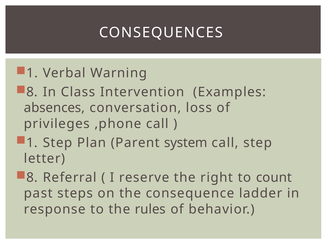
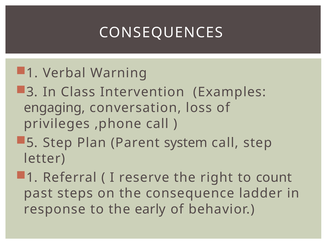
8 at (32, 92): 8 -> 3
absences: absences -> engaging
1 at (32, 143): 1 -> 5
8 at (32, 178): 8 -> 1
rules: rules -> early
